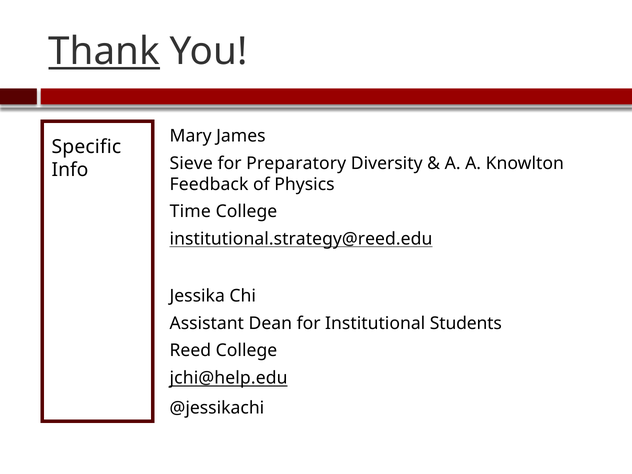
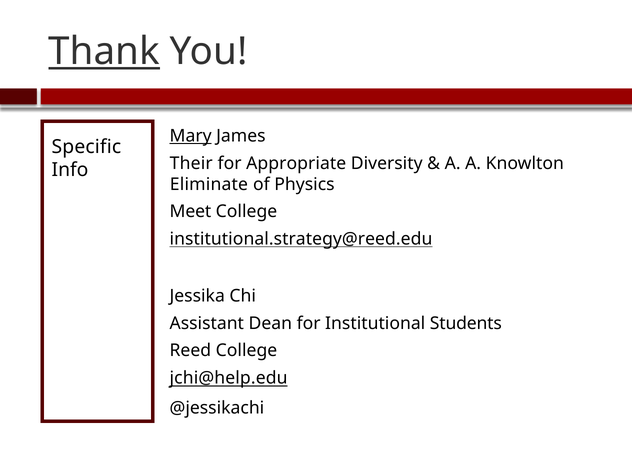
Mary underline: none -> present
Sieve: Sieve -> Their
Preparatory: Preparatory -> Appropriate
Feedback: Feedback -> Eliminate
Time: Time -> Meet
